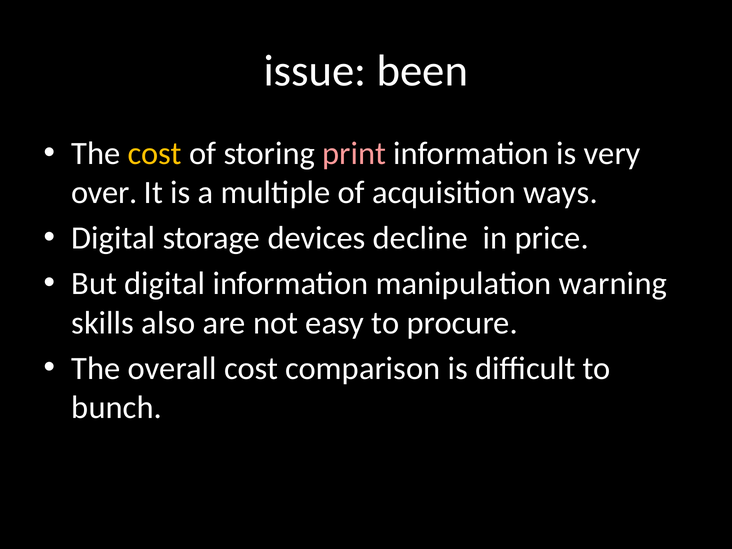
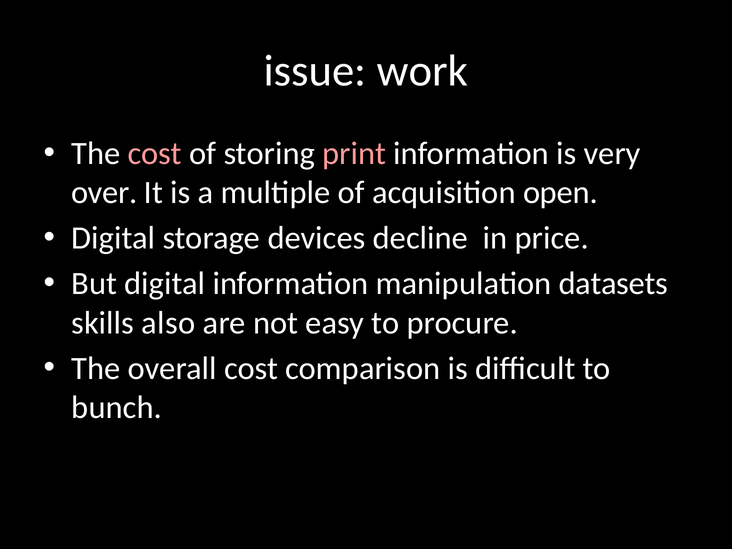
been: been -> work
cost at (155, 154) colour: yellow -> pink
ways: ways -> open
warning: warning -> datasets
